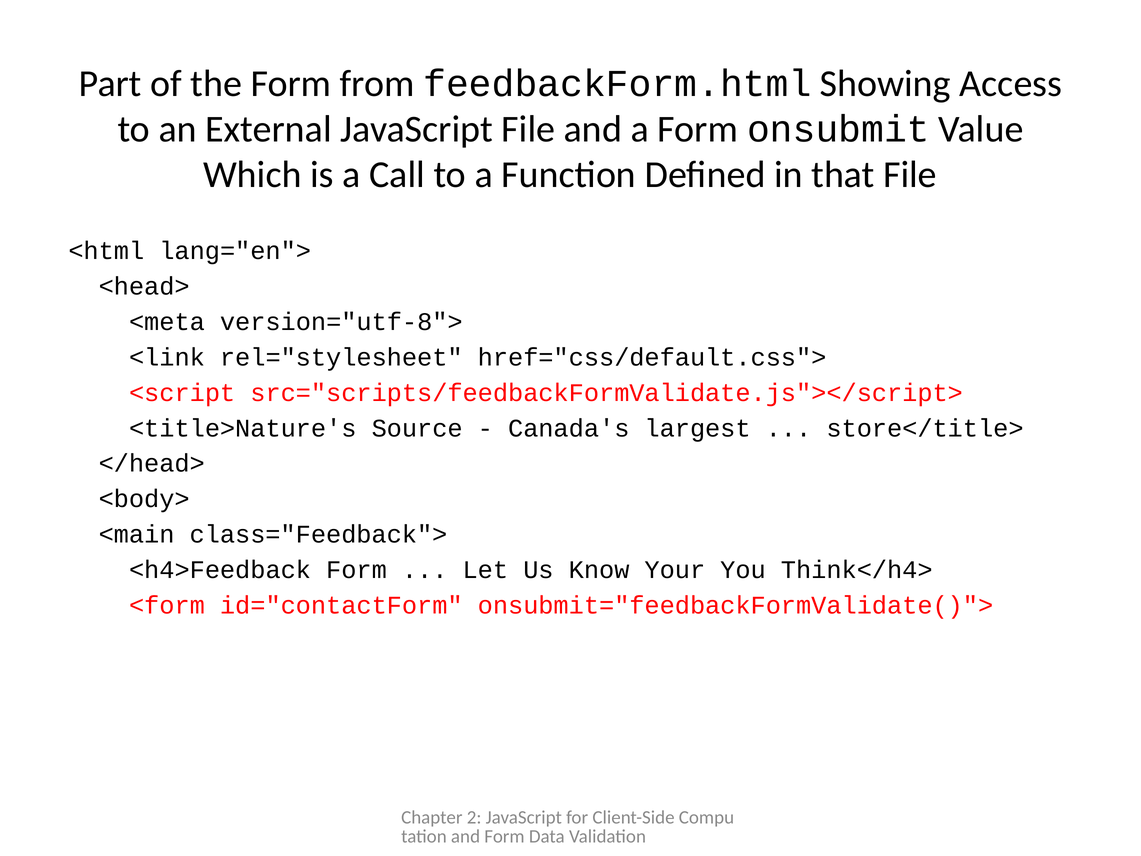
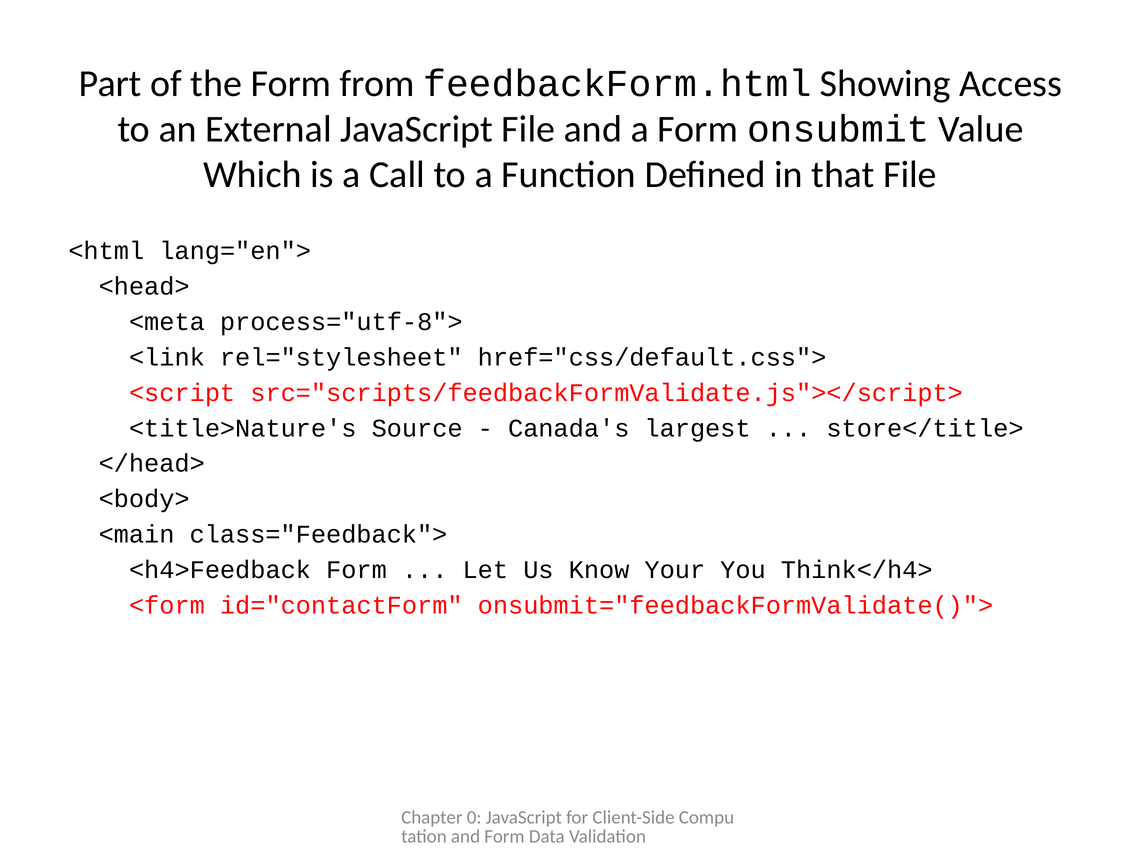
version="utf-8">: version="utf-8"> -> process="utf-8">
2: 2 -> 0
